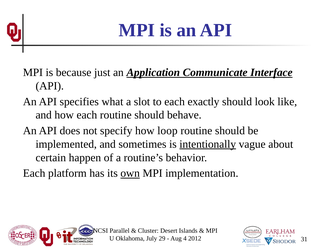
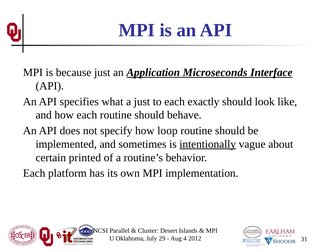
Communicate: Communicate -> Microseconds
a slot: slot -> just
happen: happen -> printed
own underline: present -> none
